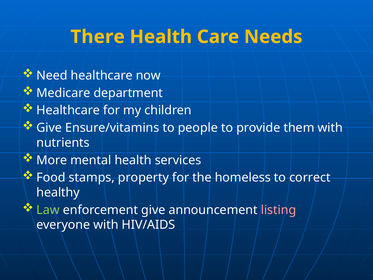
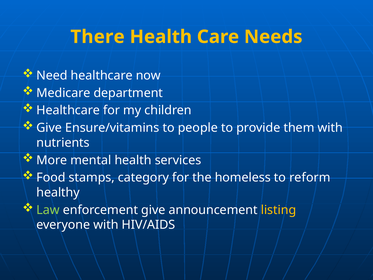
property: property -> category
correct: correct -> reform
listing colour: pink -> yellow
